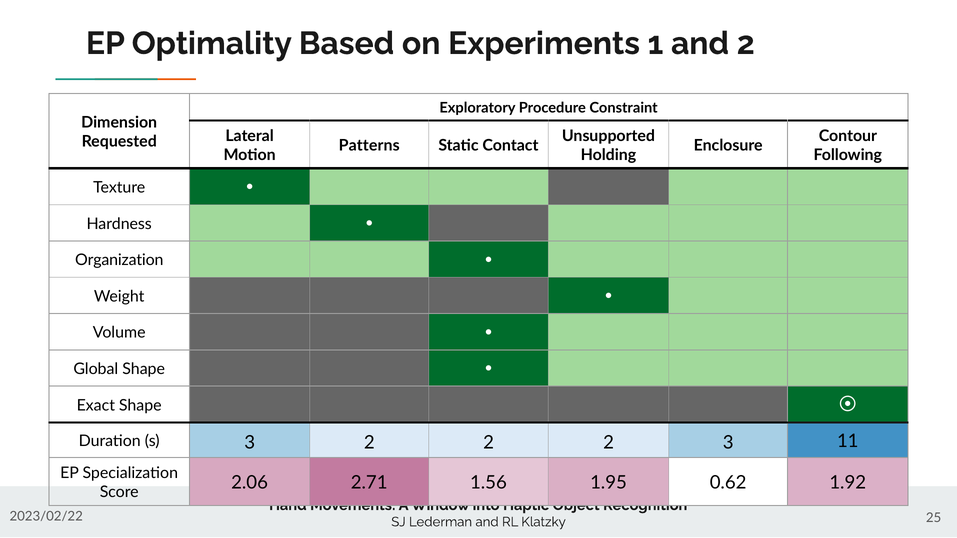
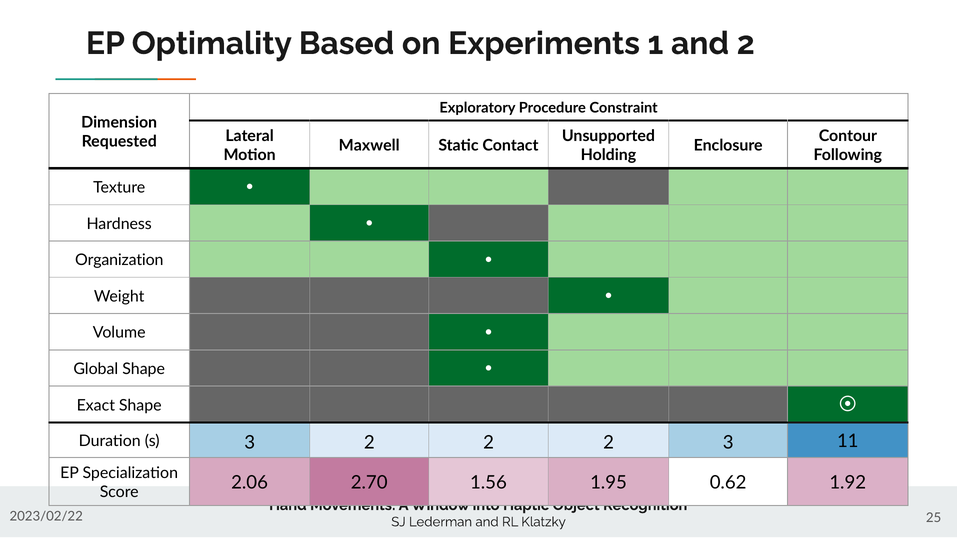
Patterns: Patterns -> Maxwell
2.71: 2.71 -> 2.70
